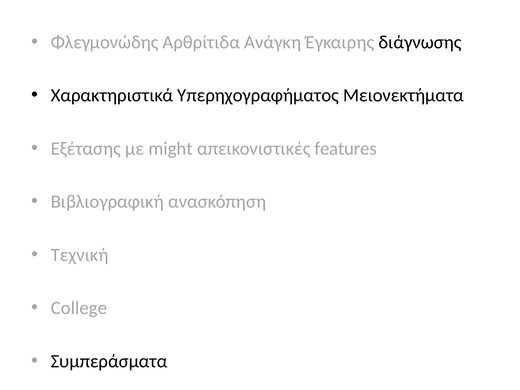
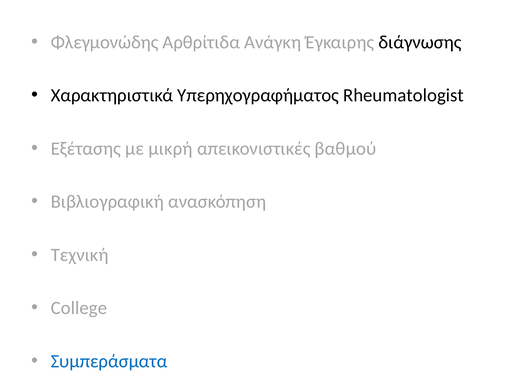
Μειονεκτήματα: Μειονεκτήματα -> Rheumatologist
might: might -> μικρή
features: features -> βαθμού
Συμπεράσματα colour: black -> blue
